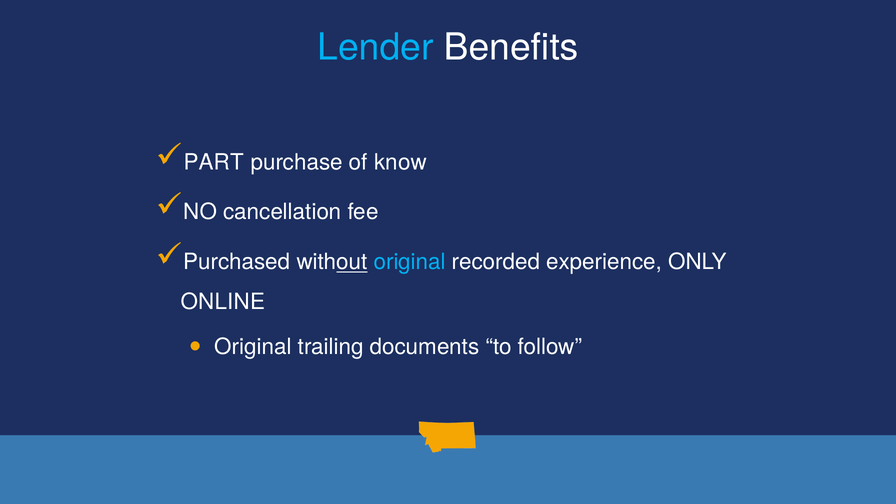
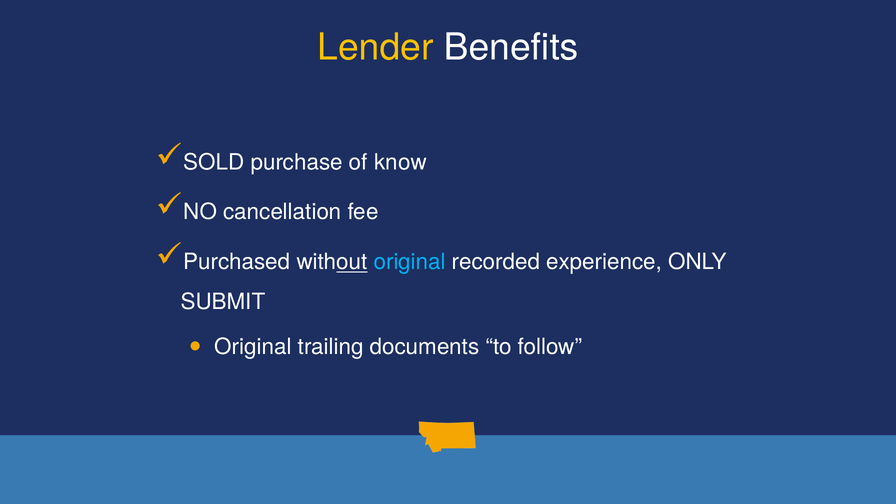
Lender colour: light blue -> yellow
PART: PART -> SOLD
ONLINE: ONLINE -> SUBMIT
